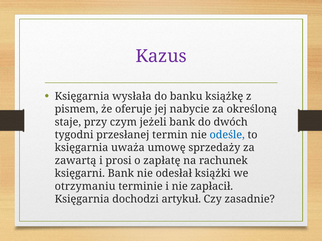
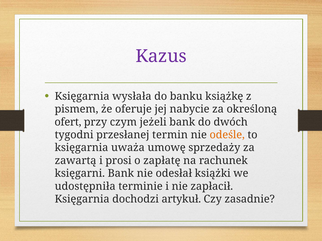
staje: staje -> ofert
odeśle colour: blue -> orange
otrzymaniu: otrzymaniu -> udostępniła
